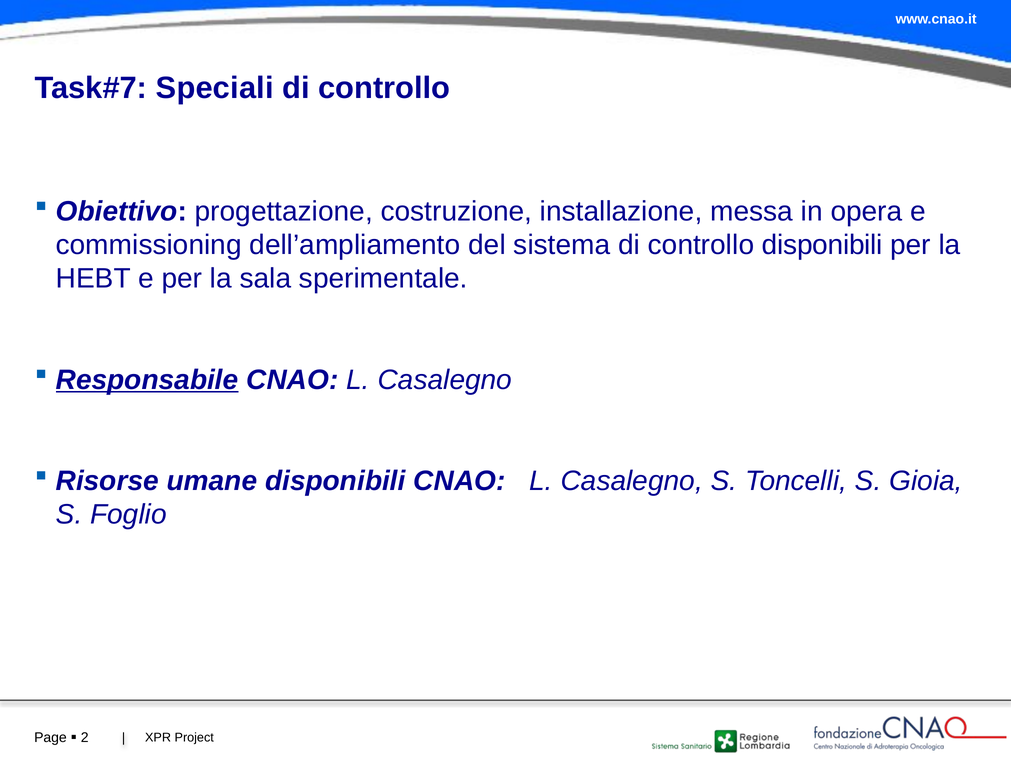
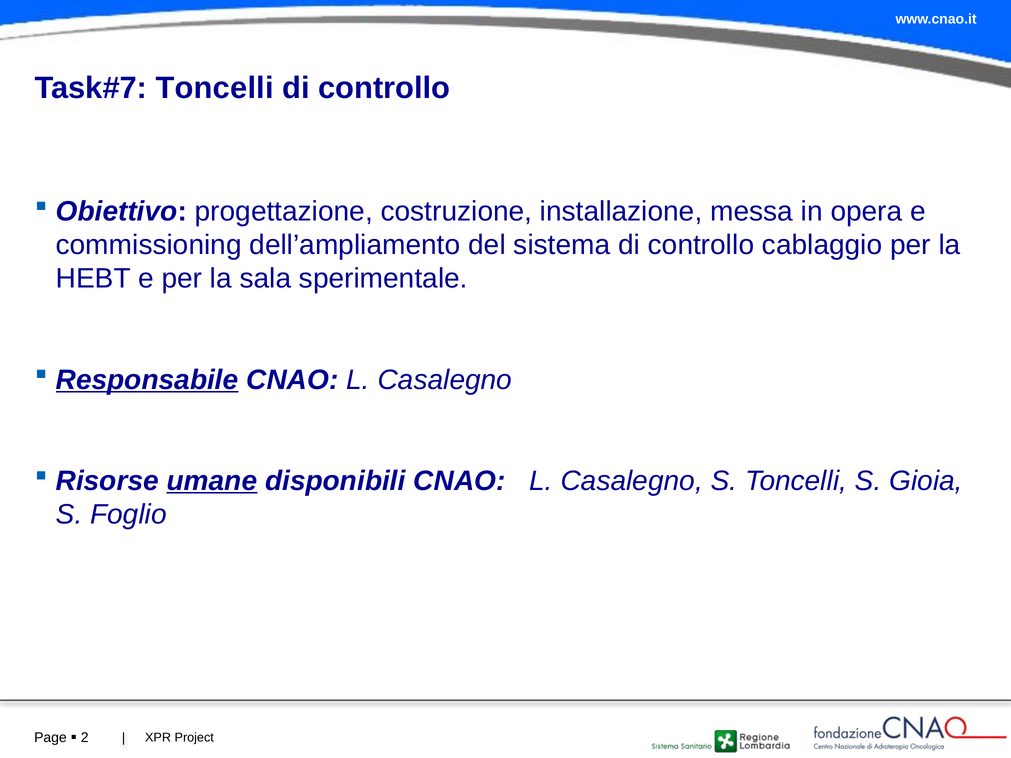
Speciali at (215, 88): Speciali -> Toncelli
controllo disponibili: disponibili -> cablaggio
umane underline: none -> present
